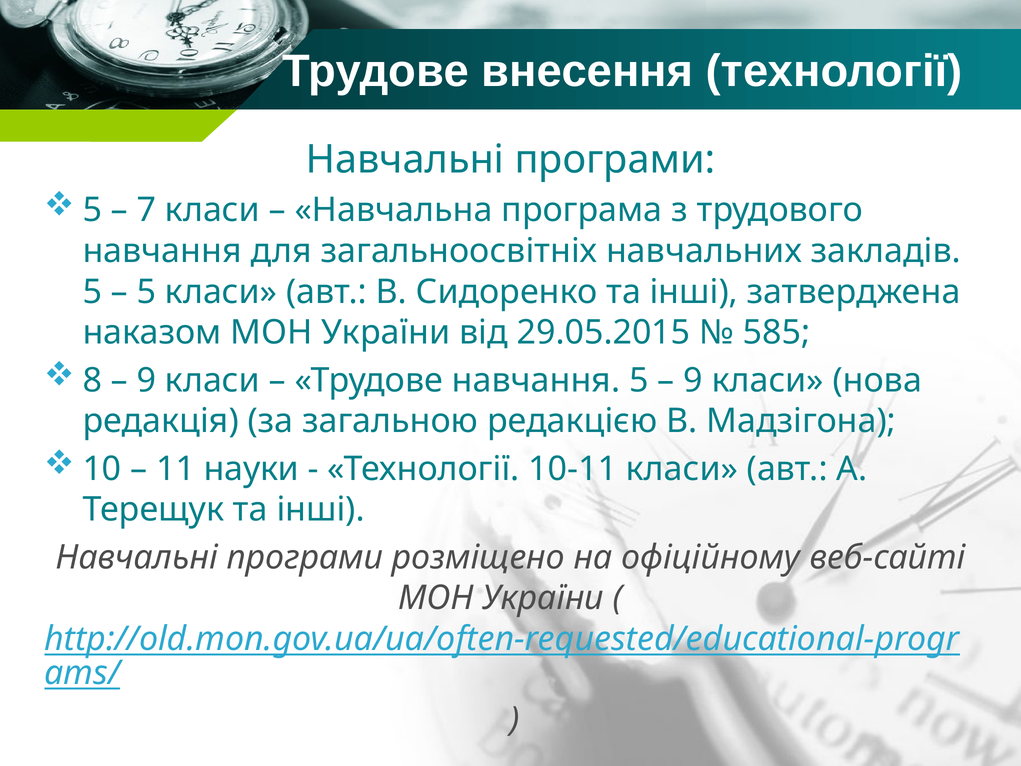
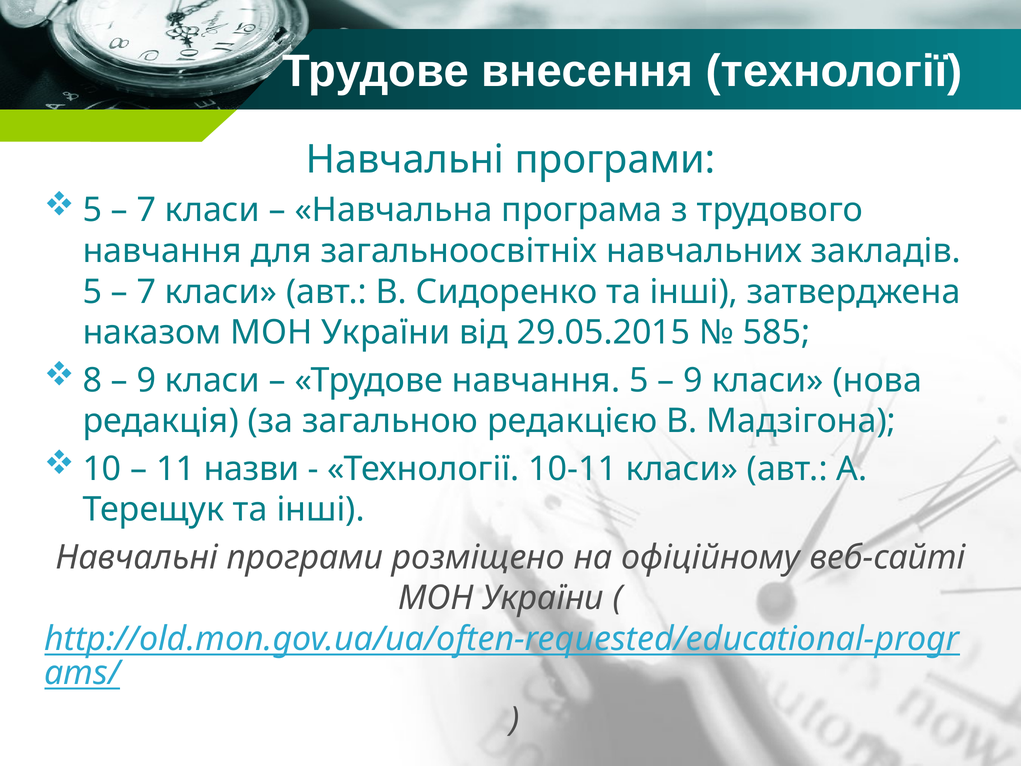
5 at (146, 292): 5 -> 7
науки: науки -> назви
